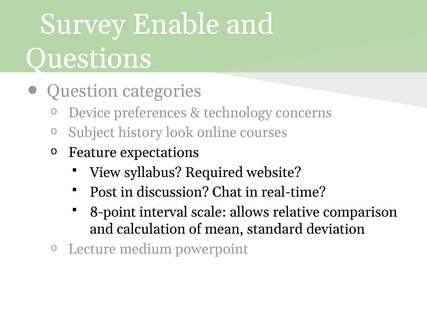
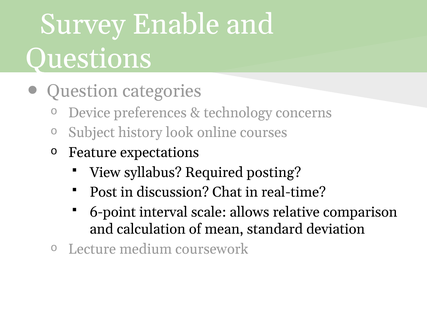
website: website -> posting
8-point: 8-point -> 6-point
powerpoint: powerpoint -> coursework
